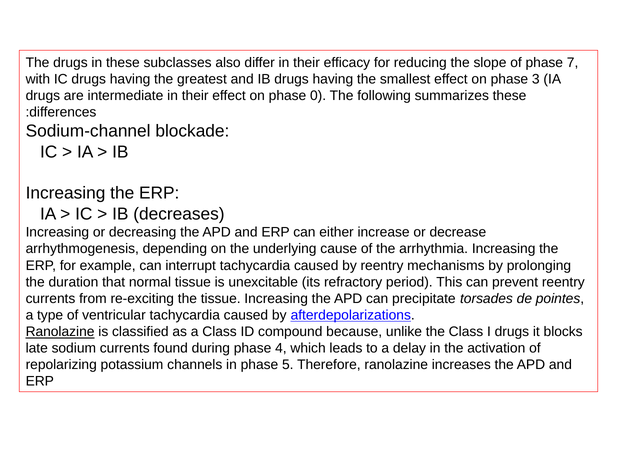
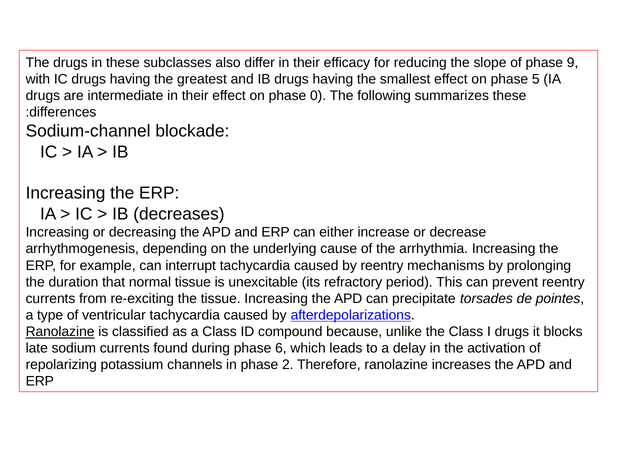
7: 7 -> 9
3: 3 -> 5
4: 4 -> 6
5: 5 -> 2
